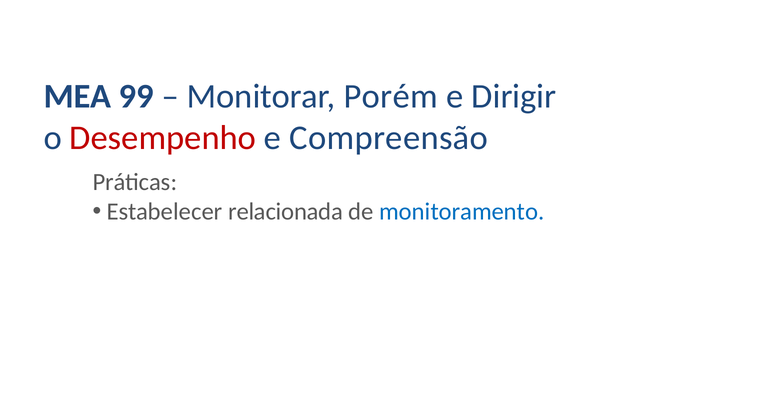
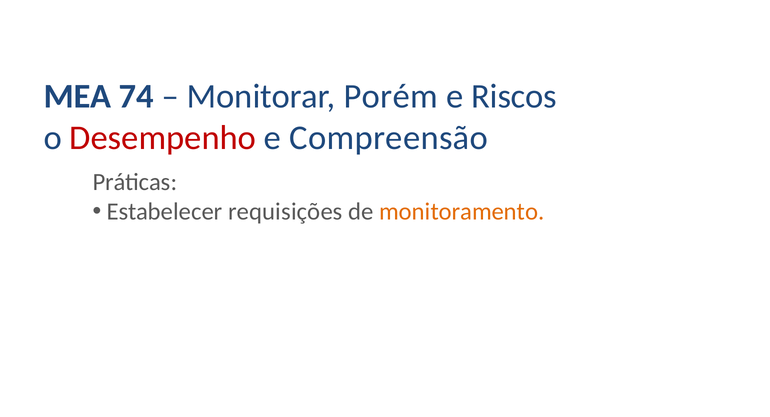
99: 99 -> 74
Dirigir: Dirigir -> Riscos
relacionada: relacionada -> requisições
monitoramento colour: blue -> orange
